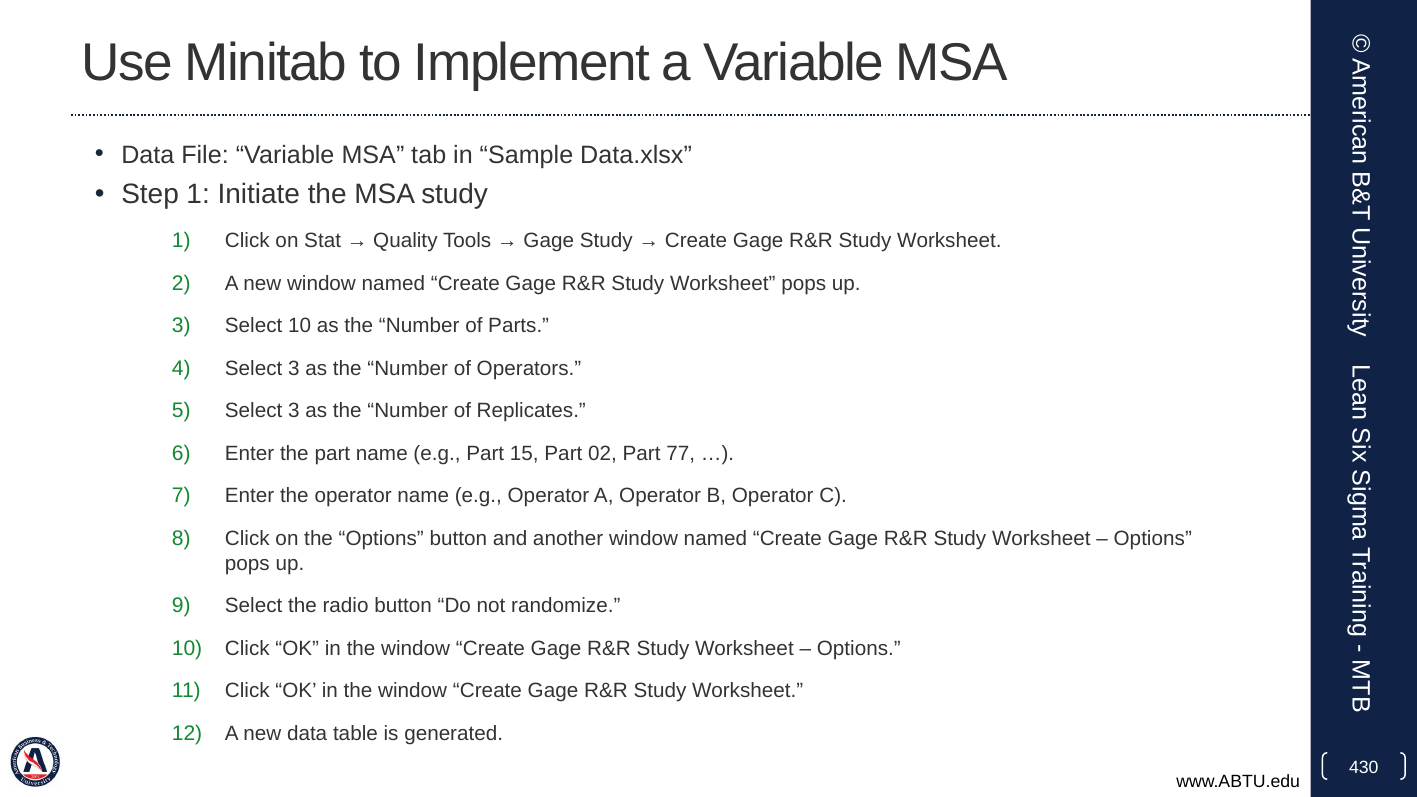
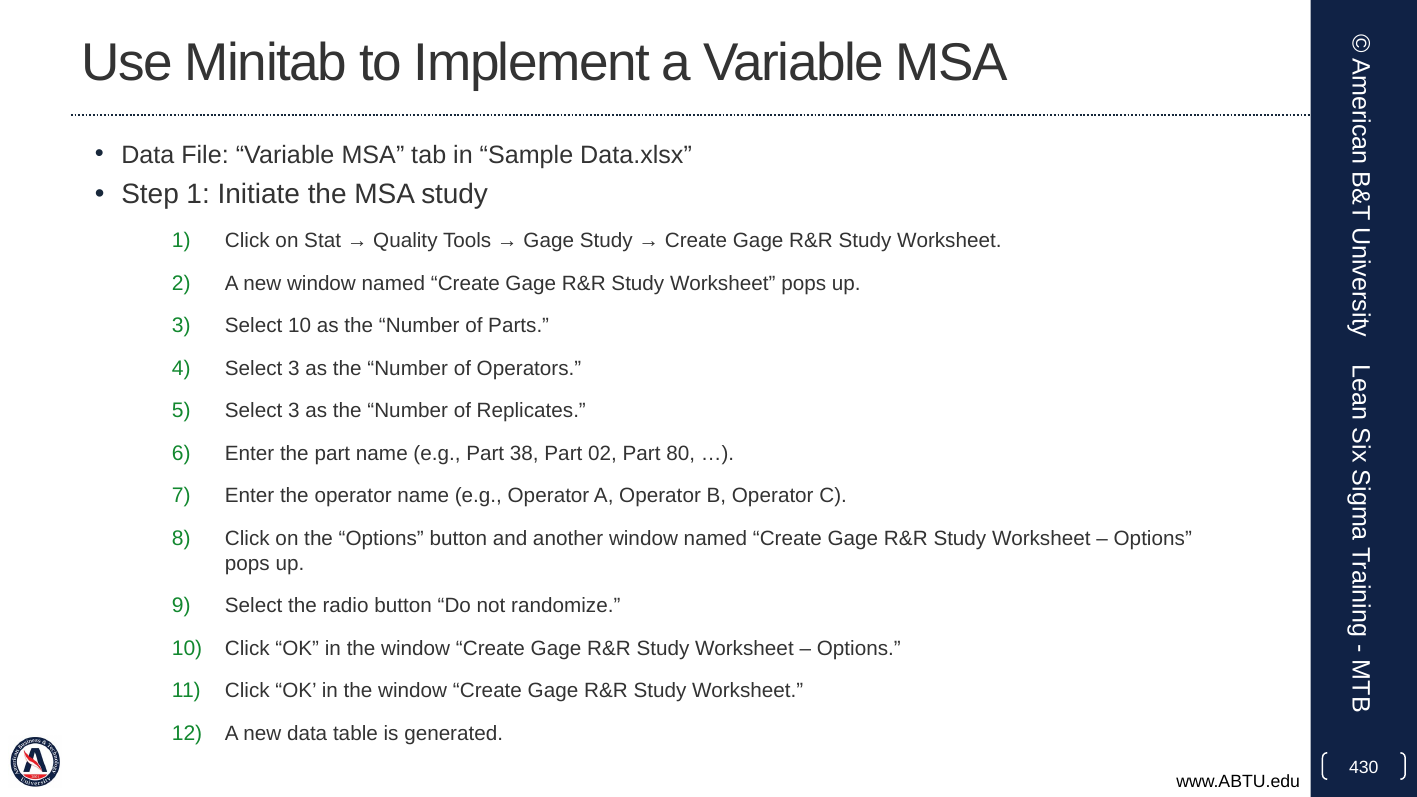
15: 15 -> 38
77: 77 -> 80
